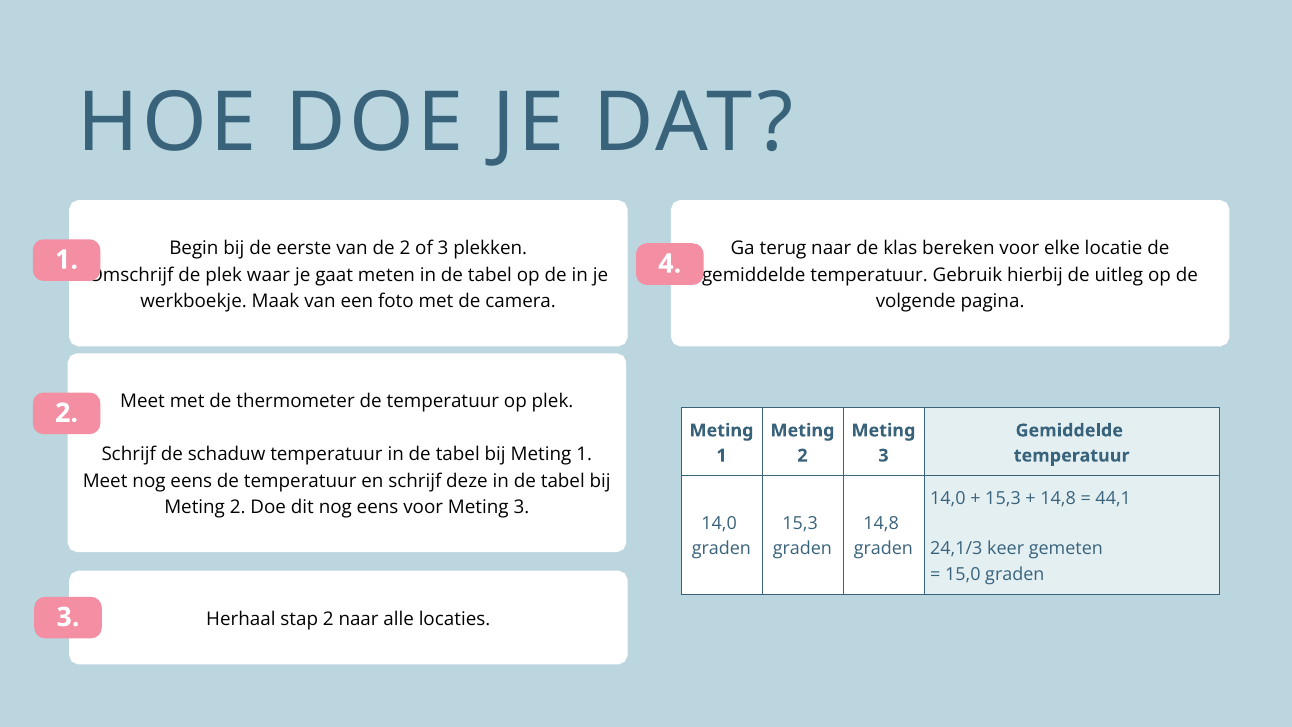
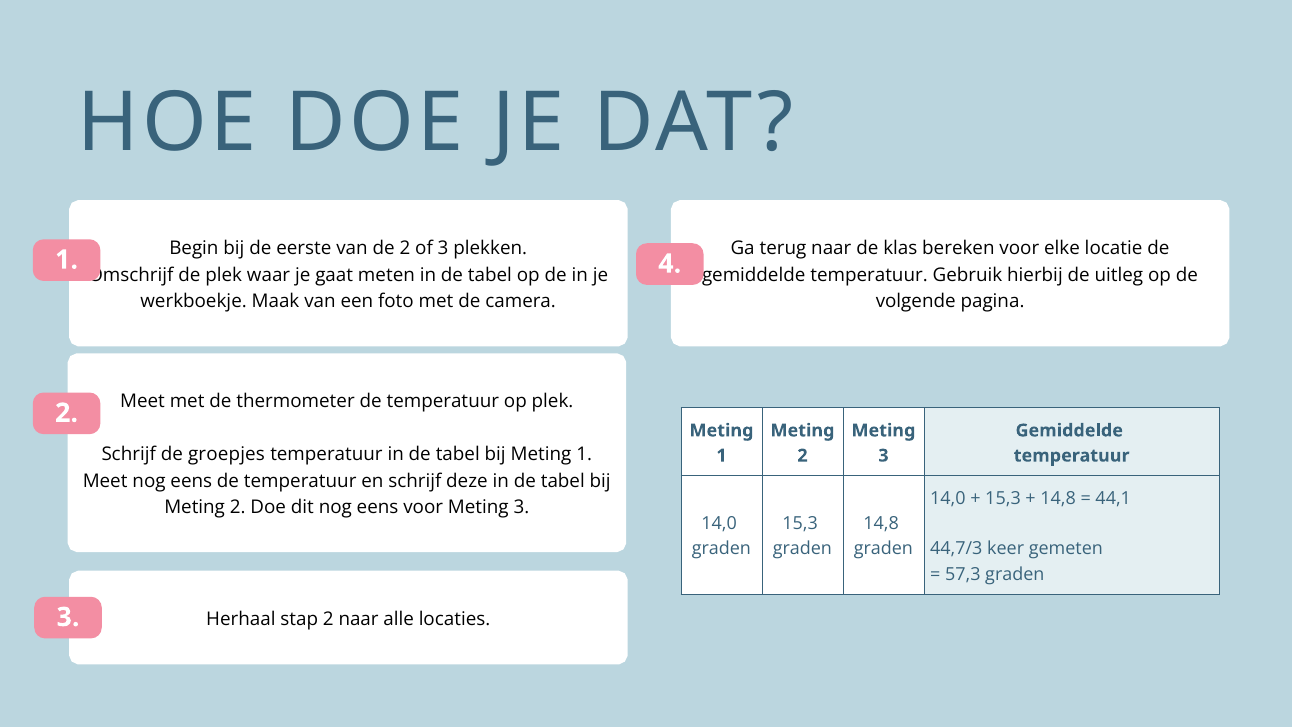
schaduw: schaduw -> groepjes
24,1/3: 24,1/3 -> 44,7/3
15,0: 15,0 -> 57,3
